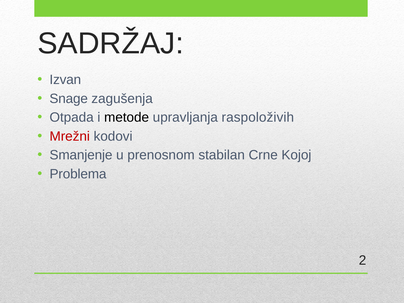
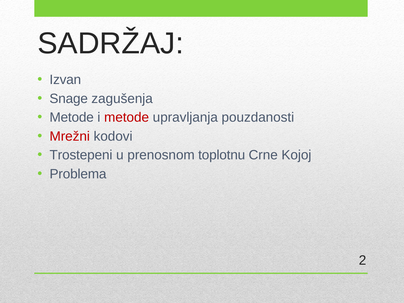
Otpada at (72, 118): Otpada -> Metode
metode at (127, 118) colour: black -> red
raspoloživih: raspoloživih -> pouzdanosti
Smanjenje: Smanjenje -> Trostepeni
stabilan: stabilan -> toplotnu
